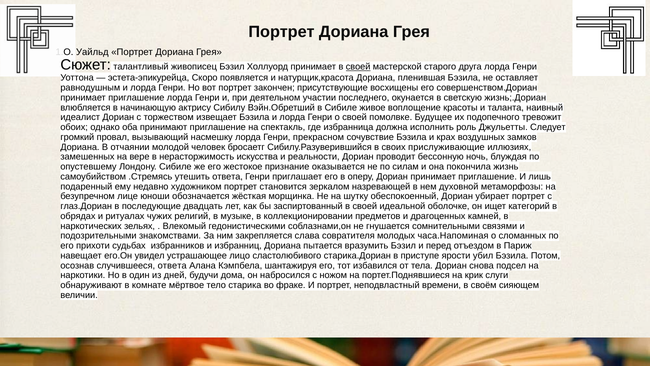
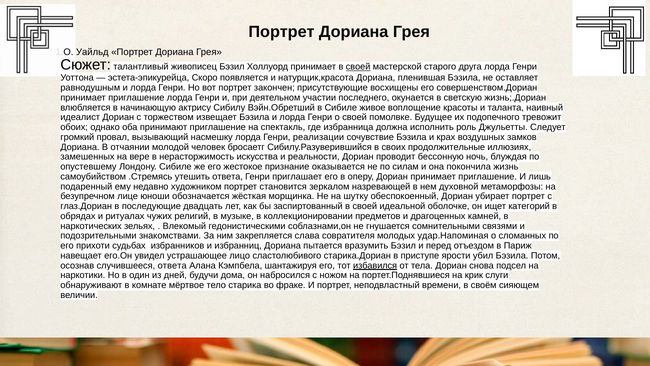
прекрасном: прекрасном -> реализации
прислуживающие: прислуживающие -> продолжительные
часа.Напоминая: часа.Напоминая -> удар.Напоминая
избавился underline: none -> present
